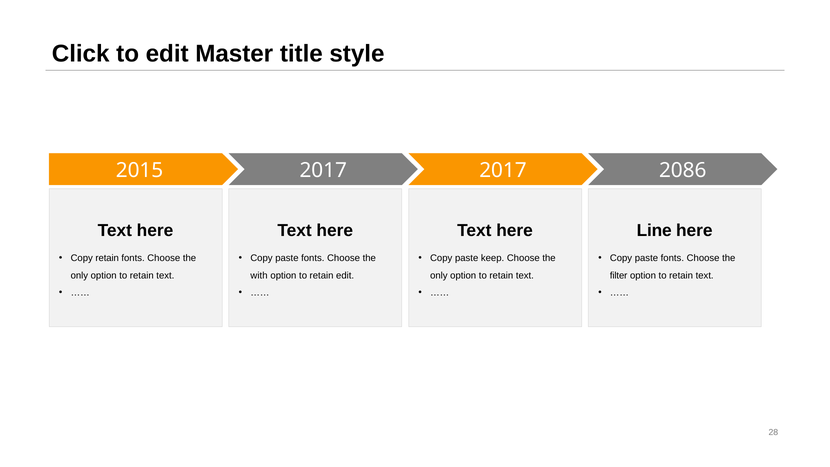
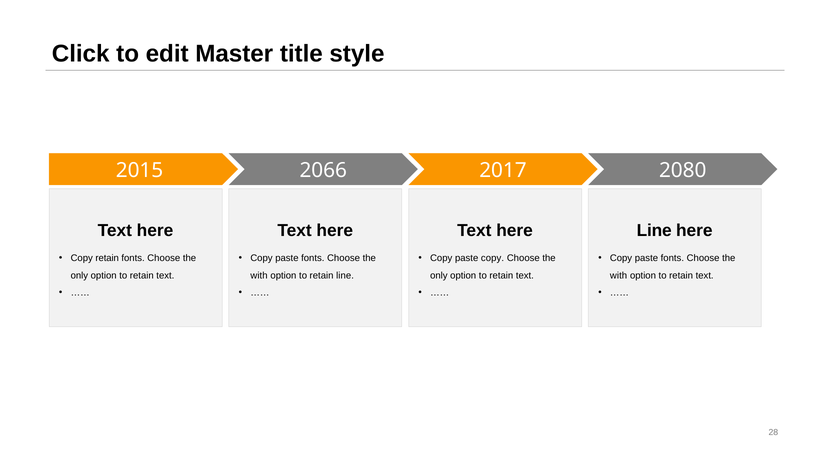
2015 2017: 2017 -> 2066
2086: 2086 -> 2080
paste keep: keep -> copy
retain edit: edit -> line
filter at (619, 275): filter -> with
